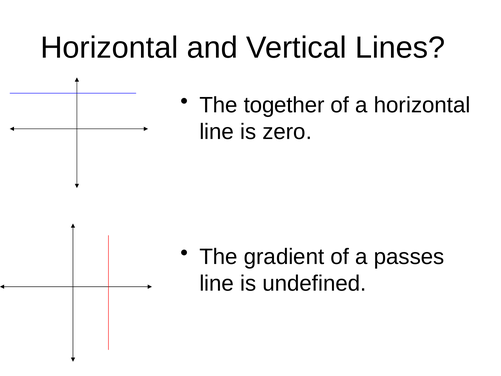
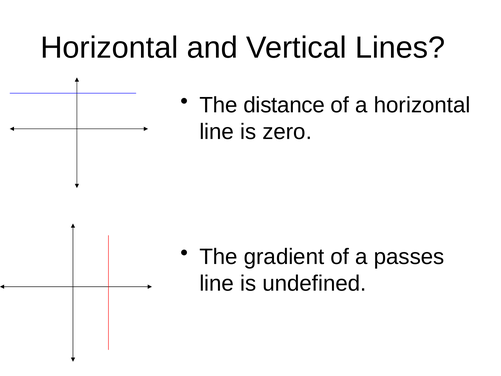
together: together -> distance
